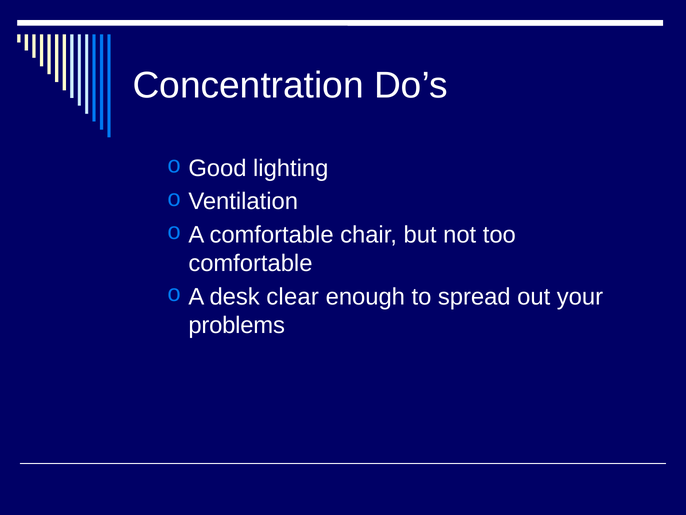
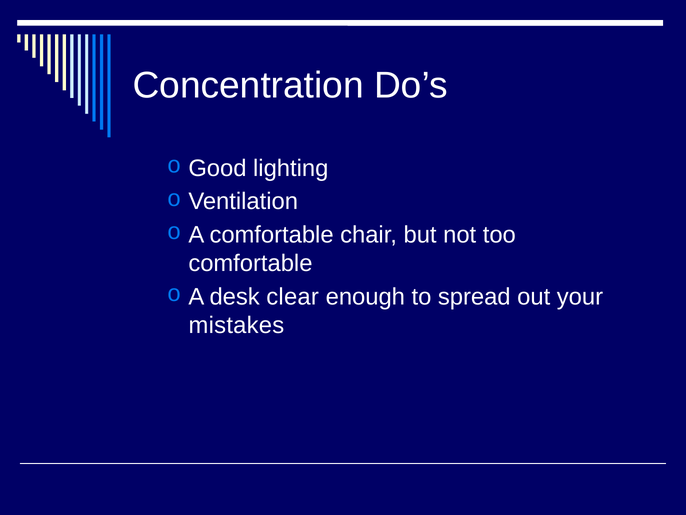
problems: problems -> mistakes
